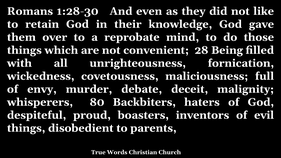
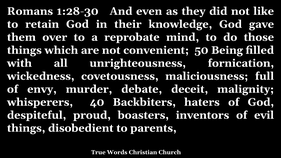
28: 28 -> 50
80: 80 -> 40
